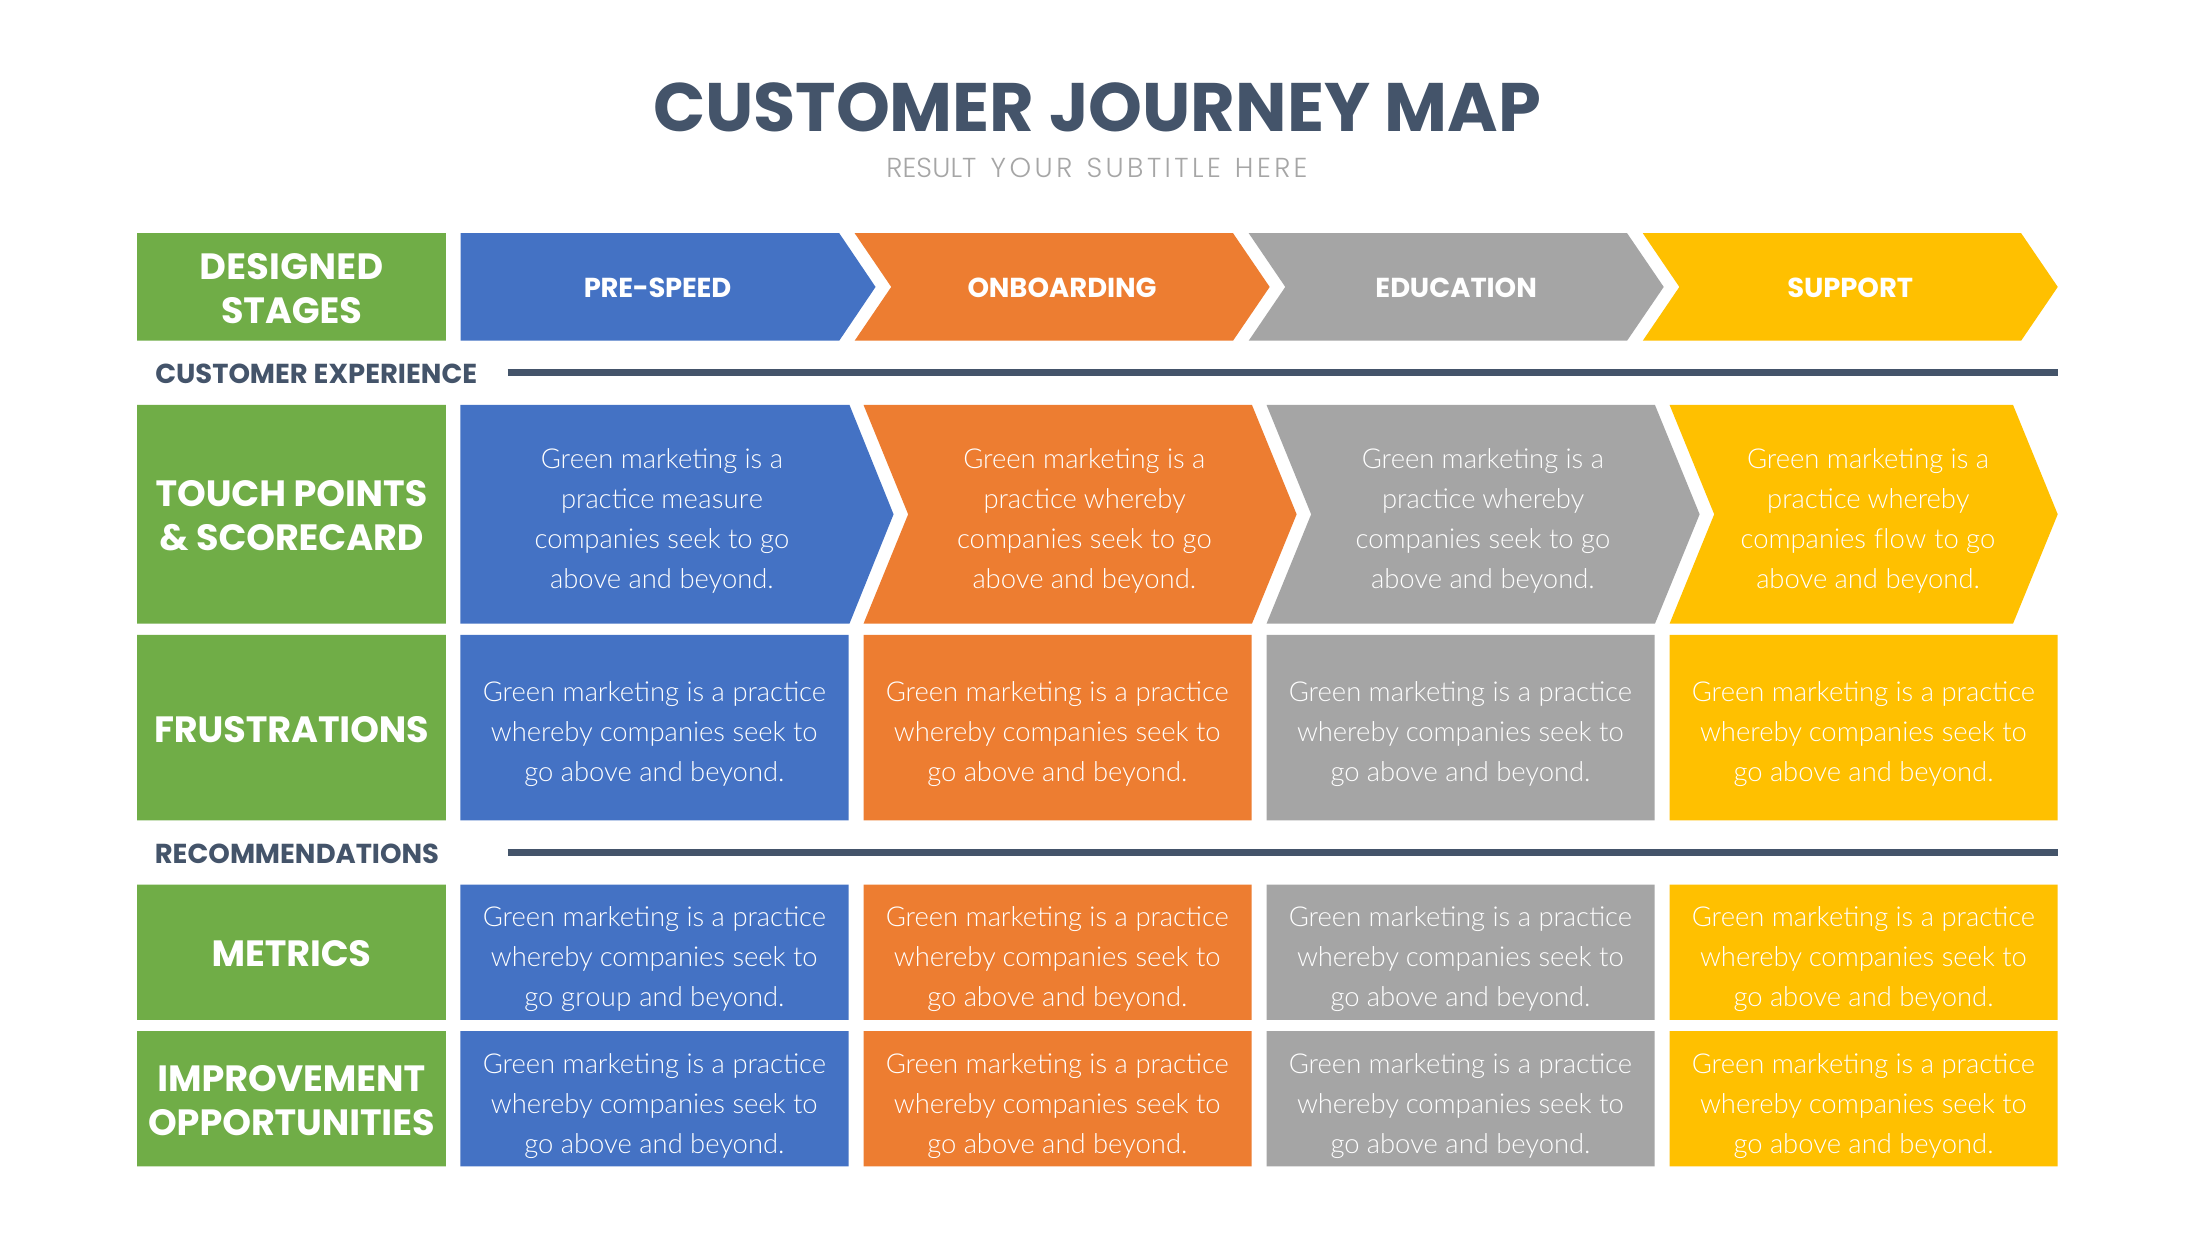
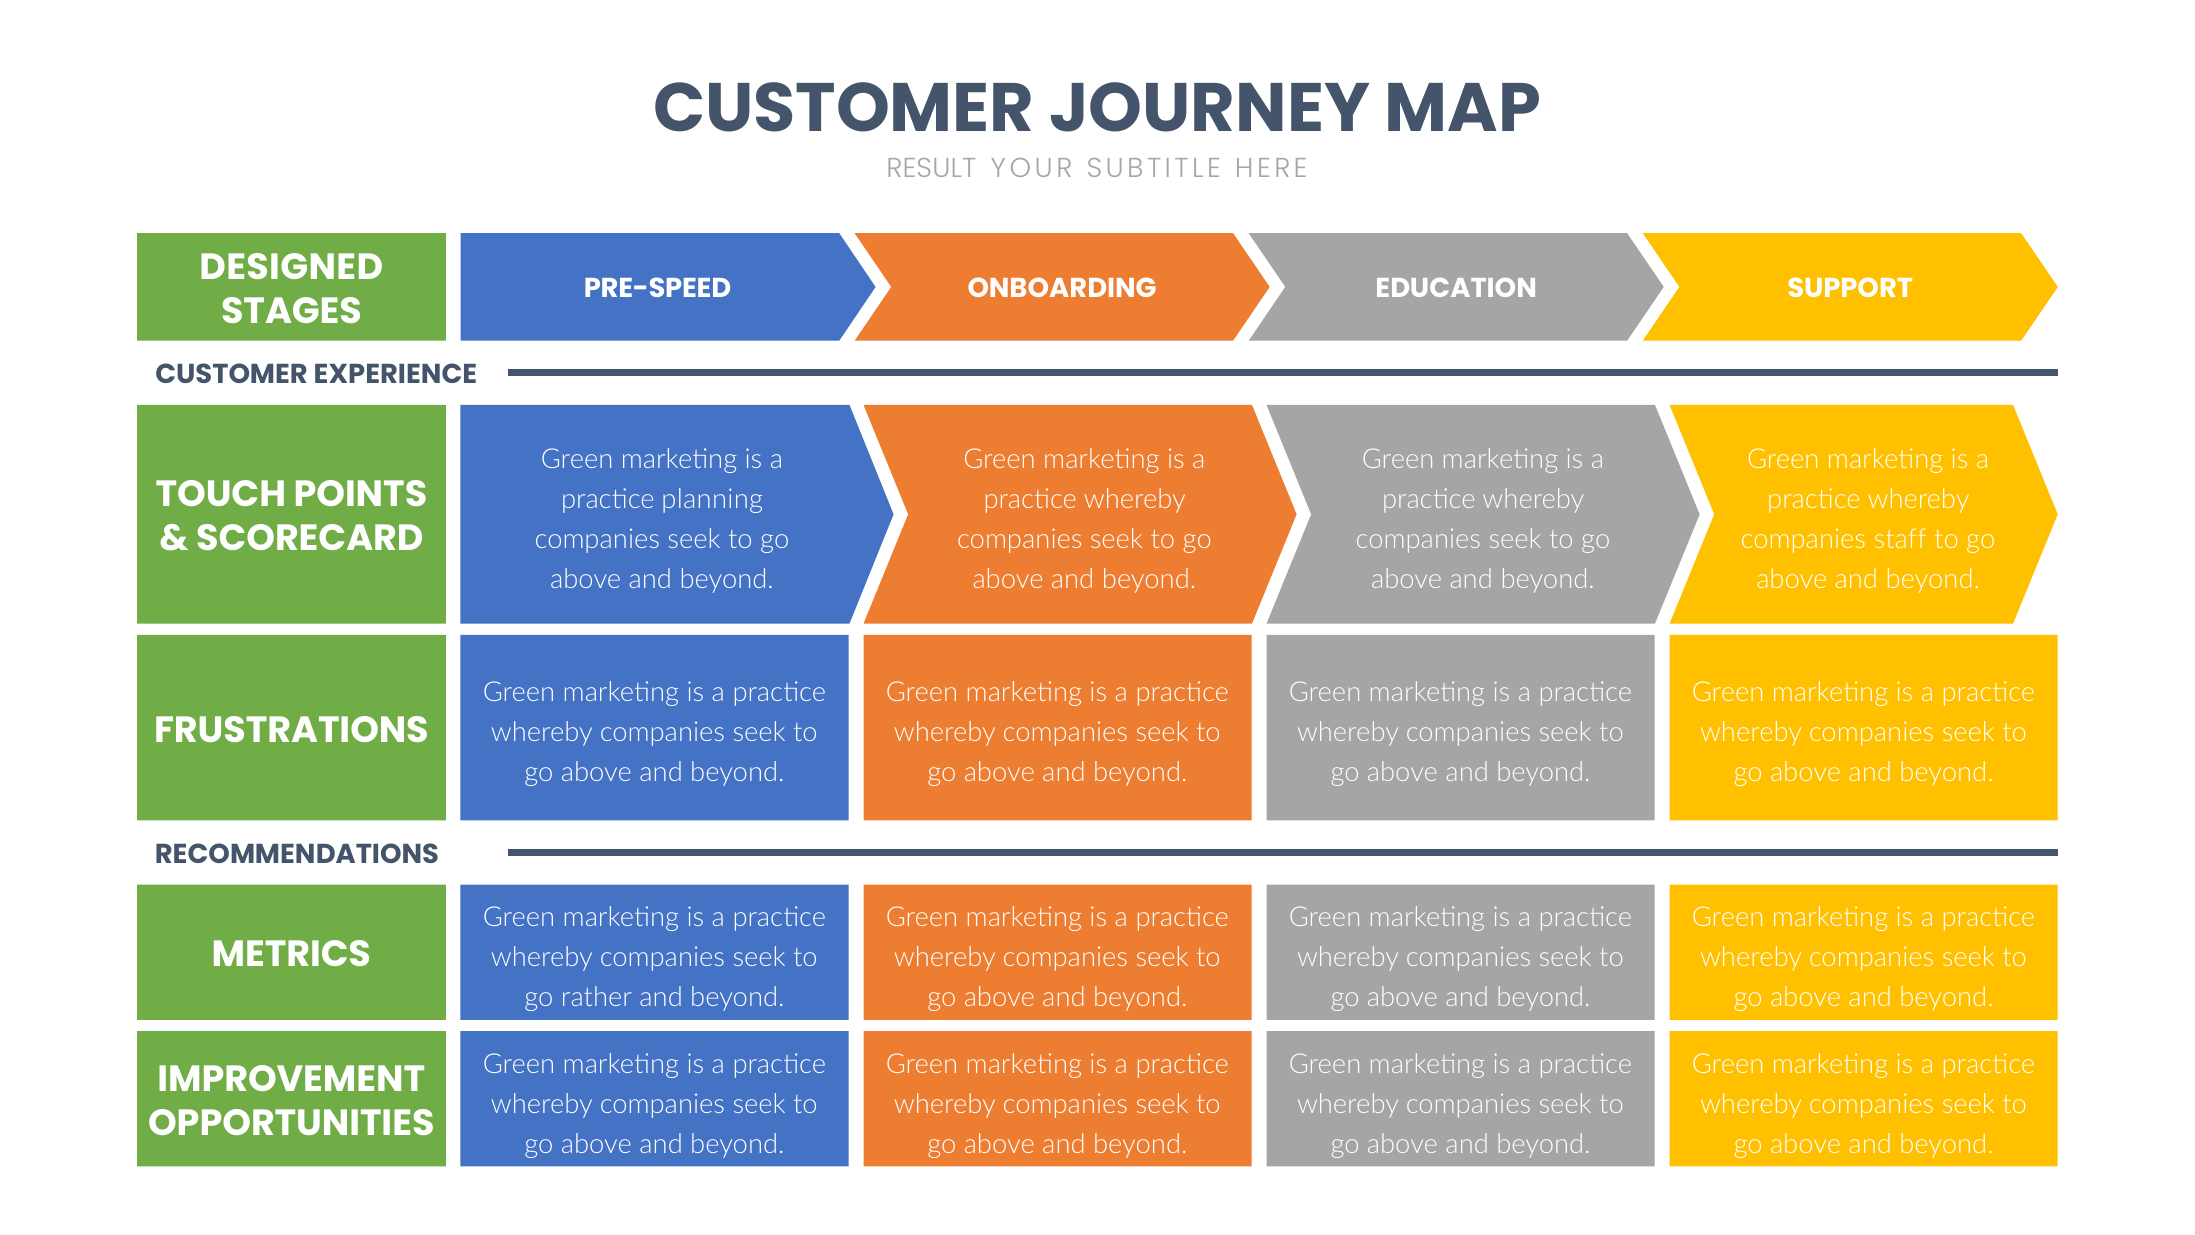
measure: measure -> planning
flow: flow -> staff
group: group -> rather
